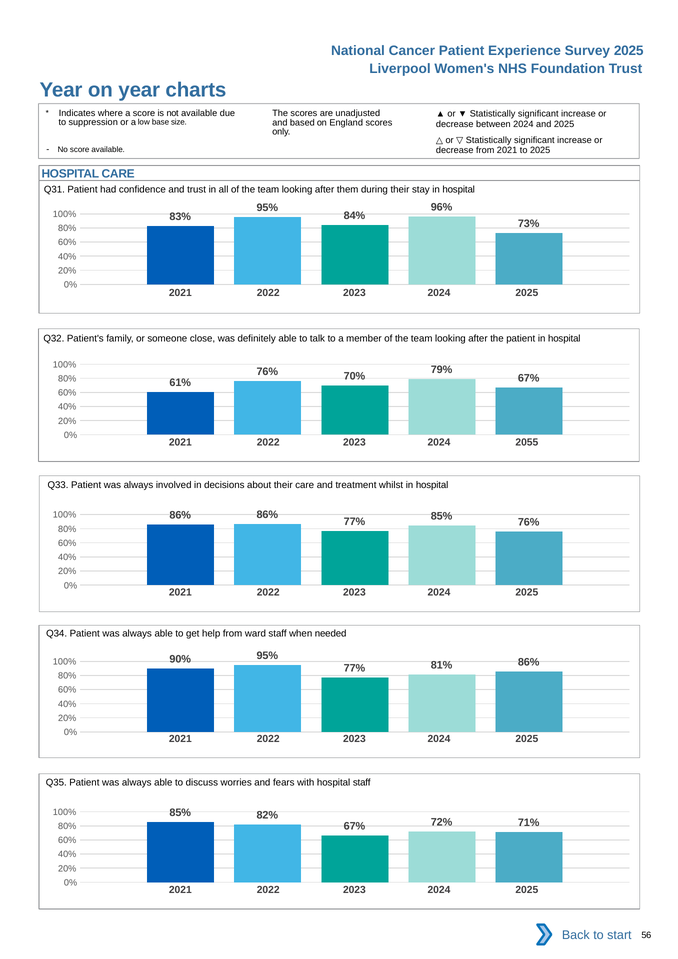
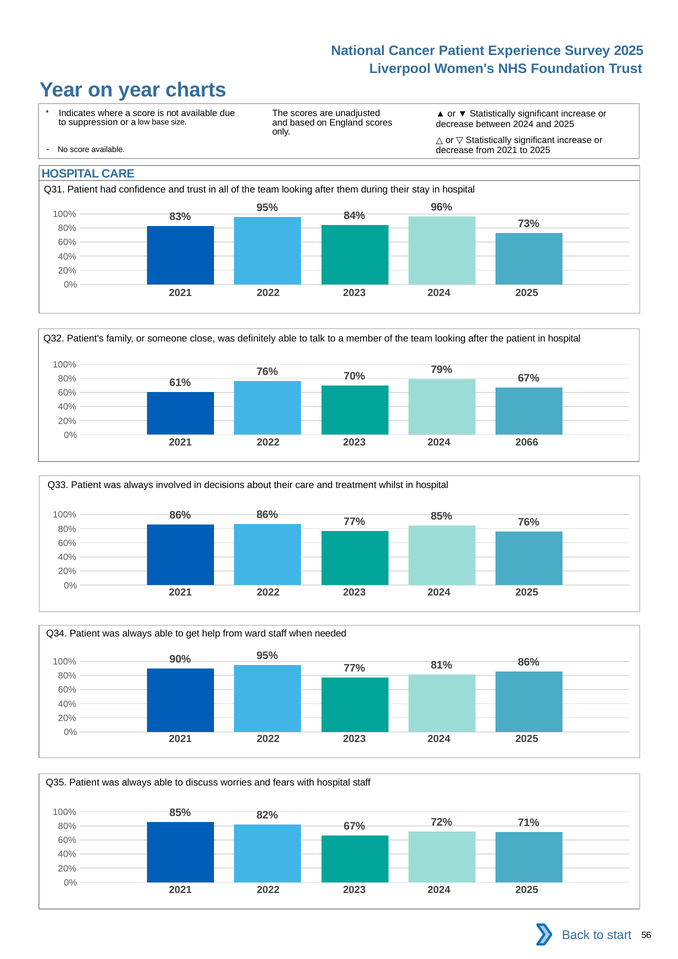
2055: 2055 -> 2066
